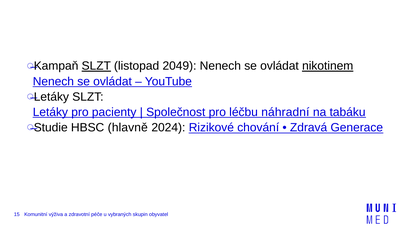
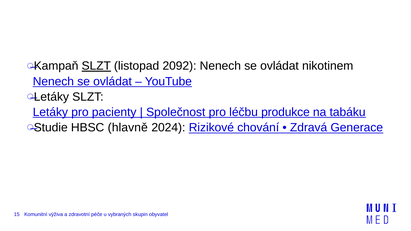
2049: 2049 -> 2092
nikotinem underline: present -> none
náhradní: náhradní -> produkce
